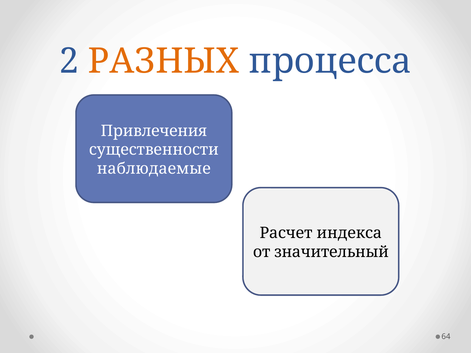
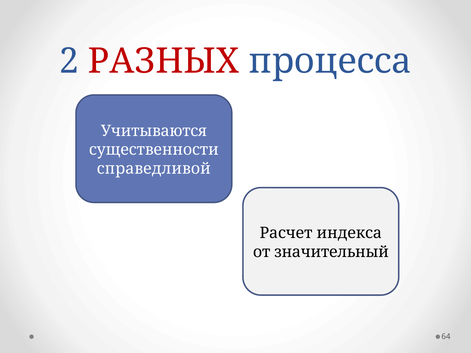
РАЗНЫХ colour: orange -> red
Привлечения: Привлечения -> Учитываются
наблюдаемые: наблюдаемые -> справедливой
